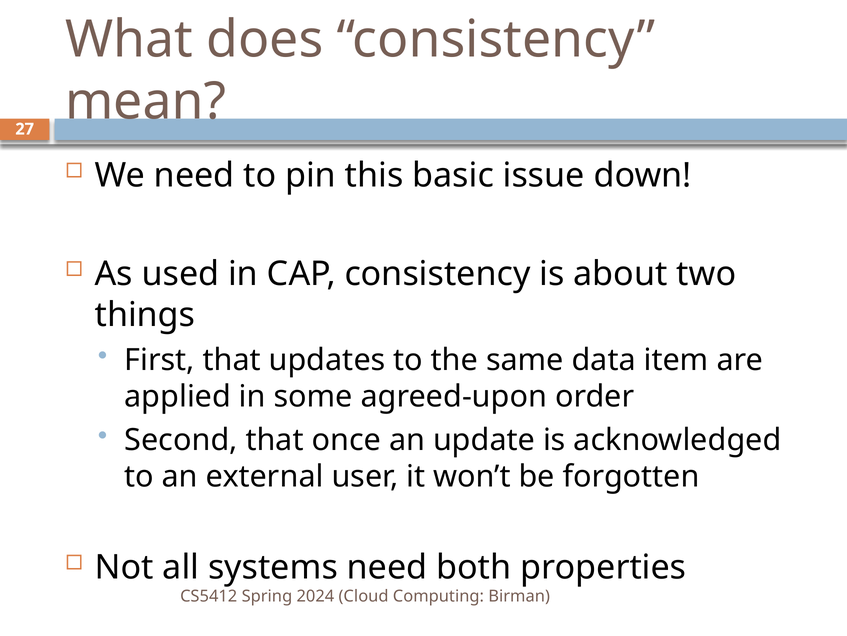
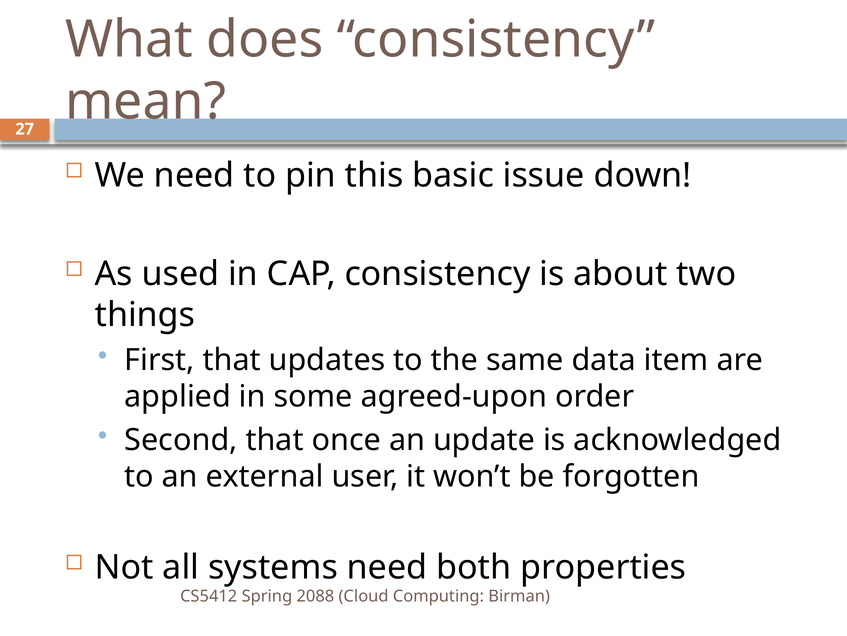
2024: 2024 -> 2088
